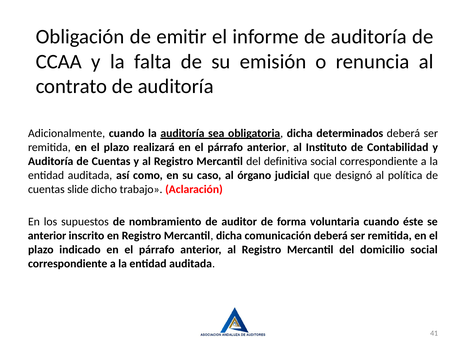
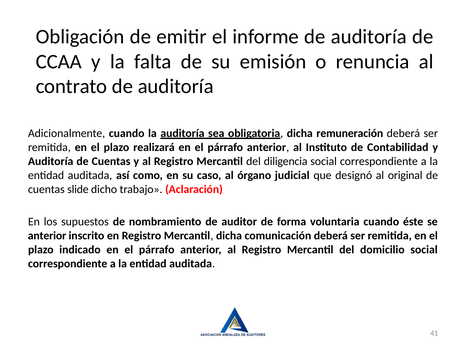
determinados: determinados -> remuneración
definitiva: definitiva -> diligencia
política: política -> original
